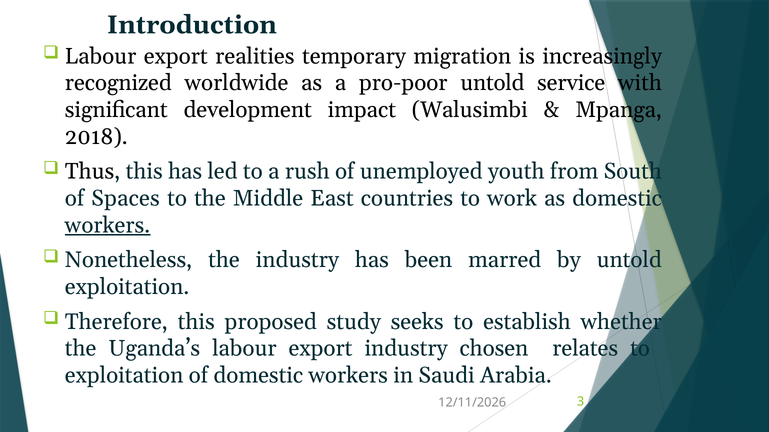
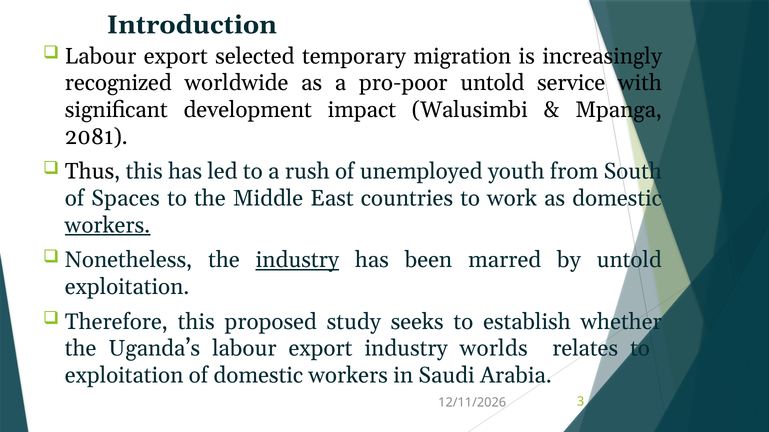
realities: realities -> selected
2018: 2018 -> 2081
industry at (297, 260) underline: none -> present
chosen: chosen -> worlds
